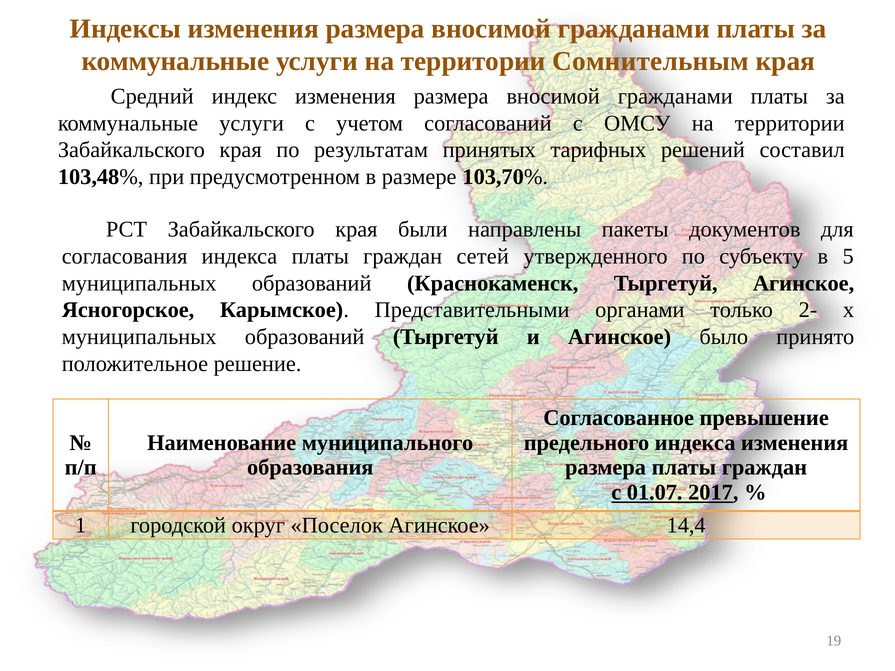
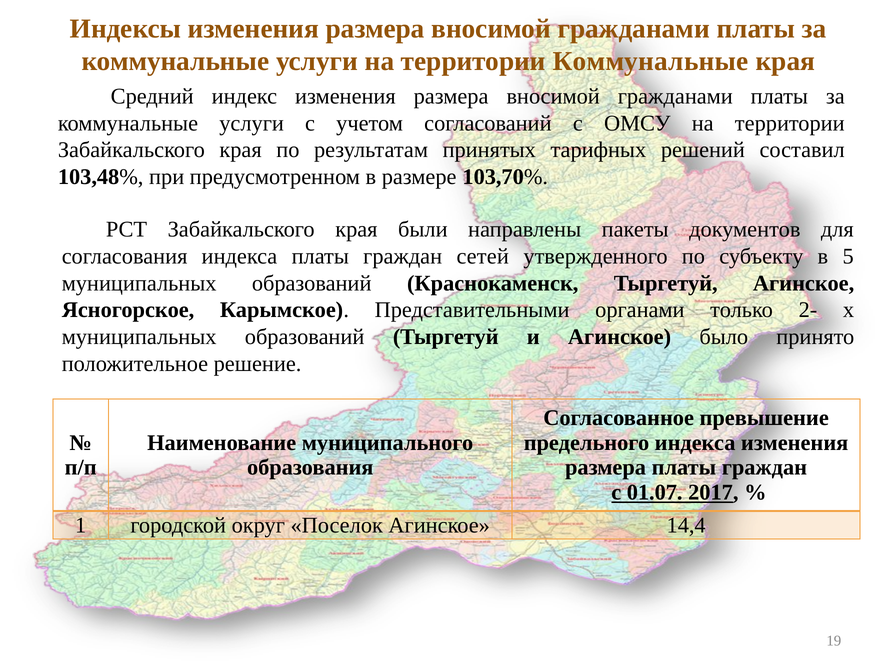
территории Сомнительным: Сомнительным -> Коммунальные
